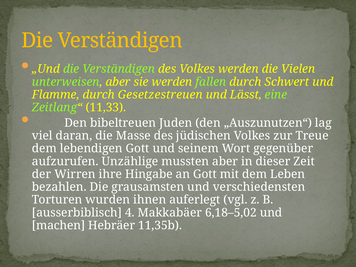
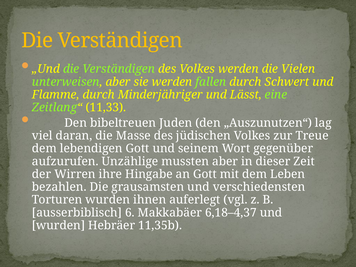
Gesetzestreuen: Gesetzestreuen -> Minderjähriger
4: 4 -> 6
6,18–5,02: 6,18–5,02 -> 6,18–4,37
machen at (59, 225): machen -> wurden
